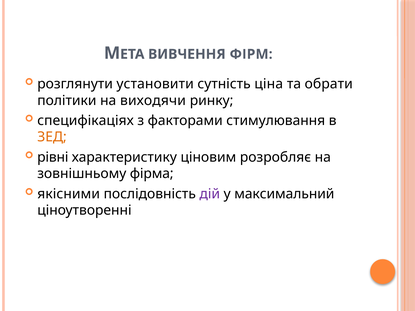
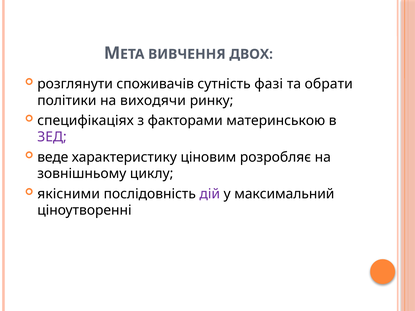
ФІРМ: ФІРМ -> ДВОХ
установити: установити -> споживачів
ціна: ціна -> фазі
стимулювання: стимулювання -> материнською
ЗЕД colour: orange -> purple
рівні: рівні -> веде
фірма: фірма -> циклу
